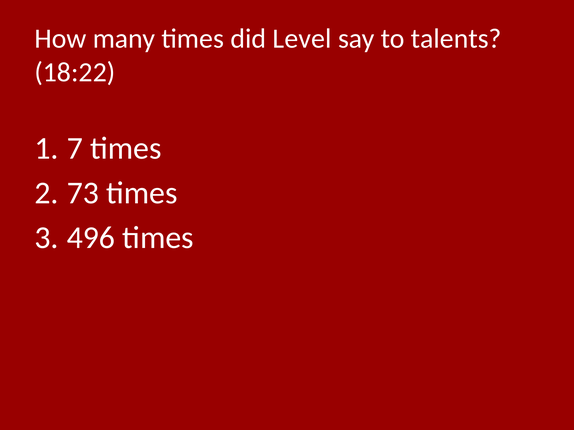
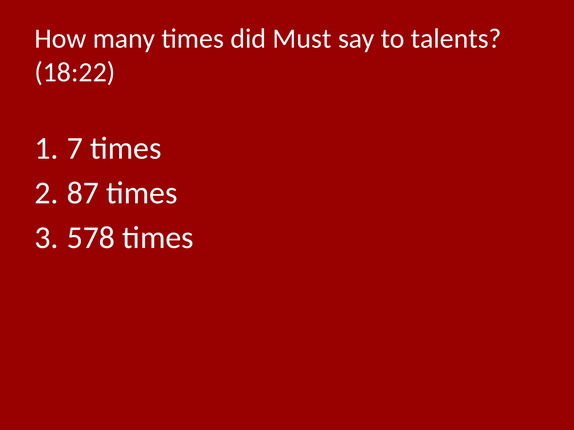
Level: Level -> Must
73: 73 -> 87
496: 496 -> 578
